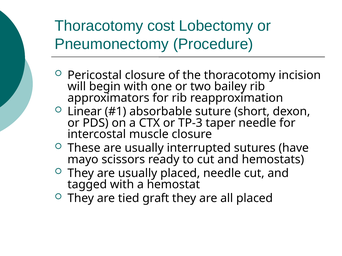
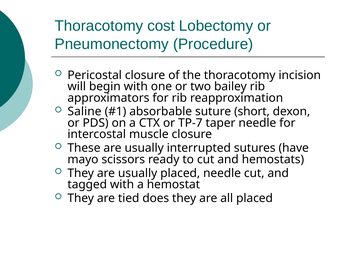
Linear: Linear -> Saline
TP-3: TP-3 -> TP-7
graft: graft -> does
